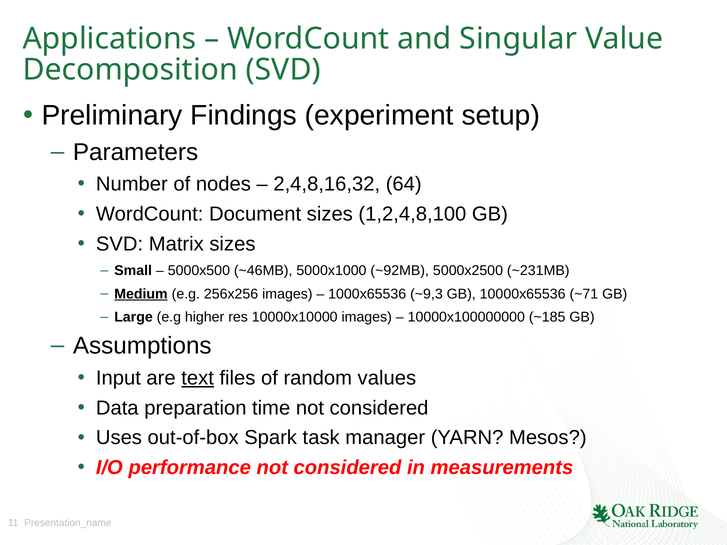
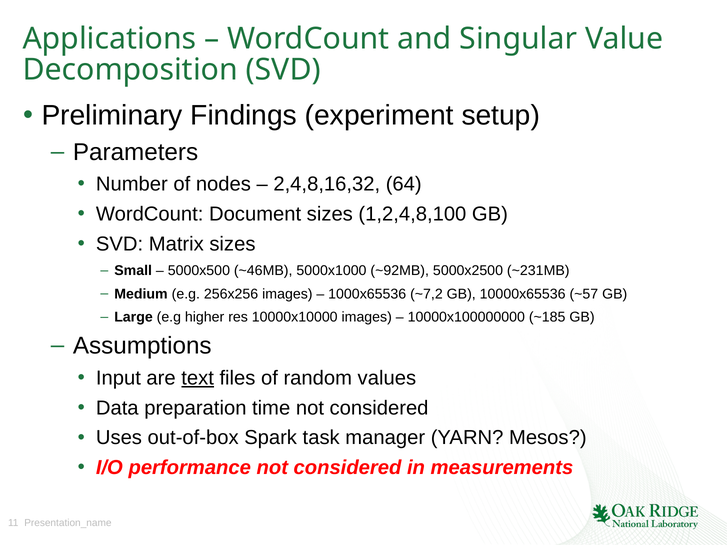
Medium underline: present -> none
~9,3: ~9,3 -> ~7,2
~71: ~71 -> ~57
